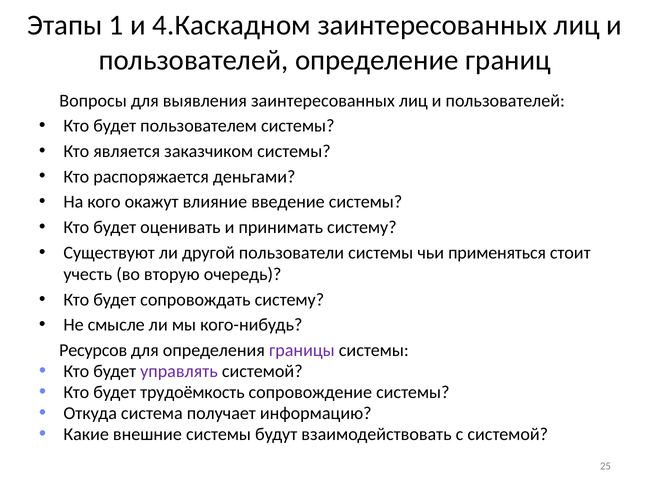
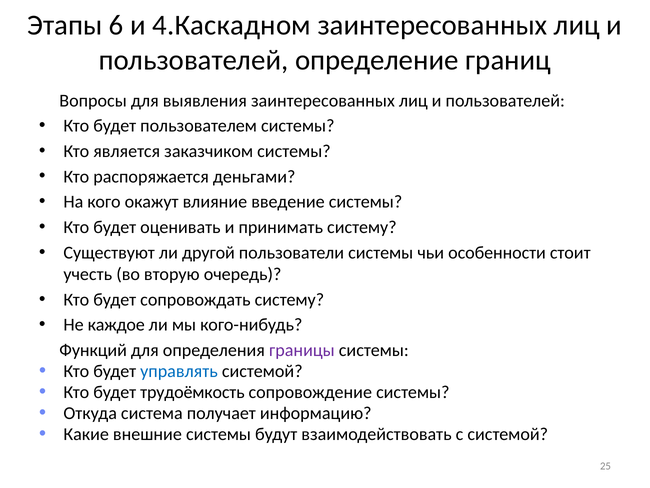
1: 1 -> 6
применяться: применяться -> особенности
смысле: смысле -> каждое
Ресурсов: Ресурсов -> Функций
управлять colour: purple -> blue
